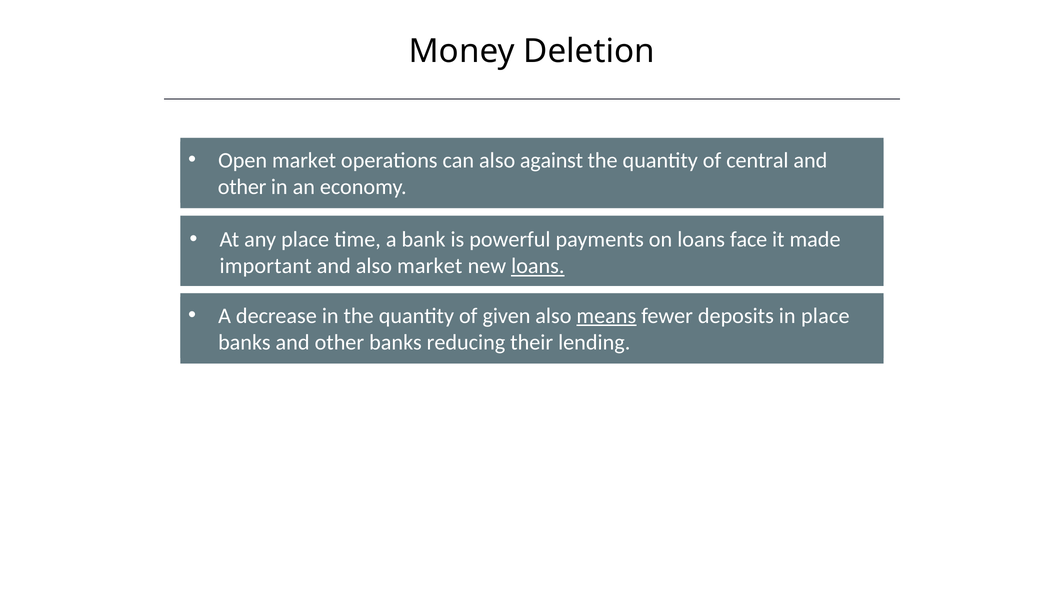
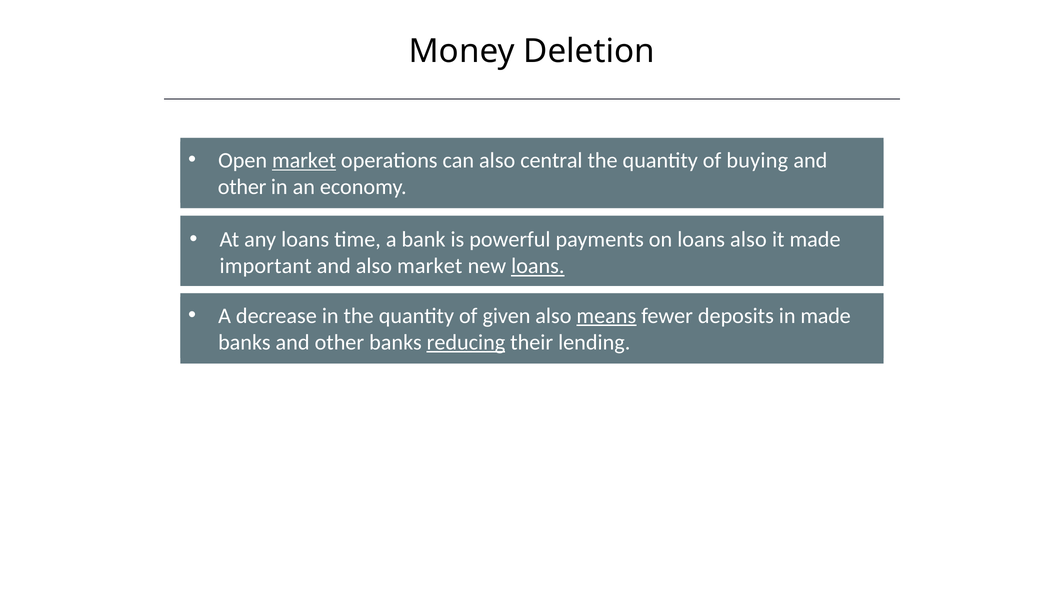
market at (304, 161) underline: none -> present
against: against -> central
central: central -> buying
any place: place -> loans
loans face: face -> also
in place: place -> made
reducing underline: none -> present
